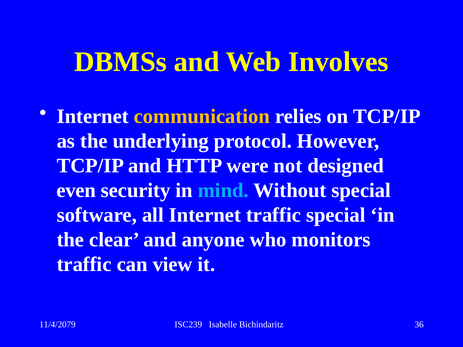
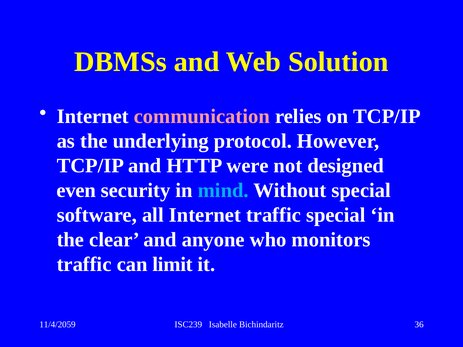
Involves: Involves -> Solution
communication colour: yellow -> pink
view: view -> limit
11/4/2079: 11/4/2079 -> 11/4/2059
